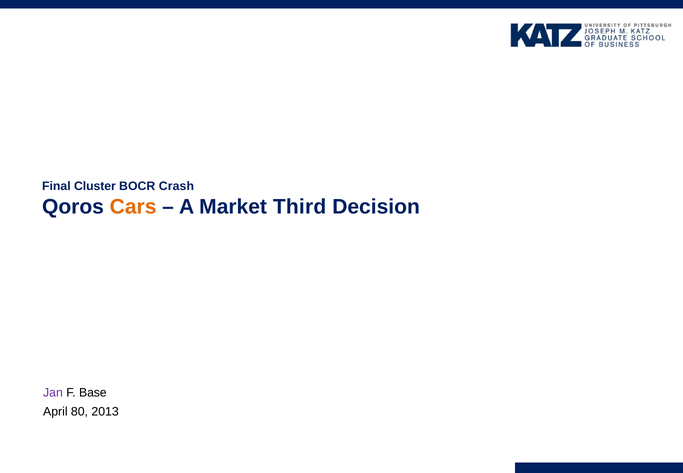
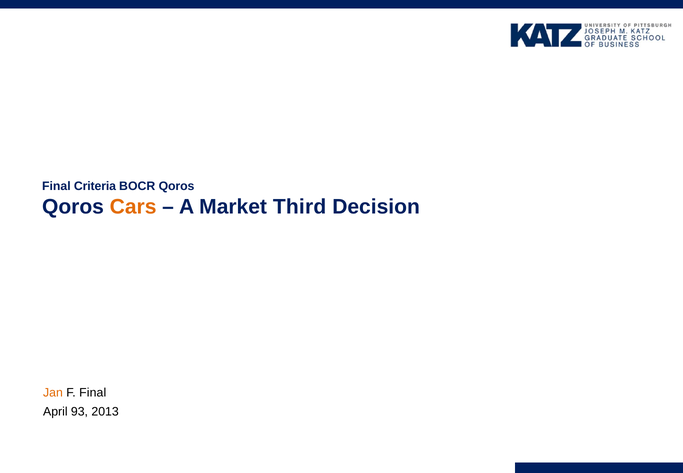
Cluster: Cluster -> Criteria
BOCR Crash: Crash -> Qoros
Jan colour: purple -> orange
F Base: Base -> Final
80: 80 -> 93
